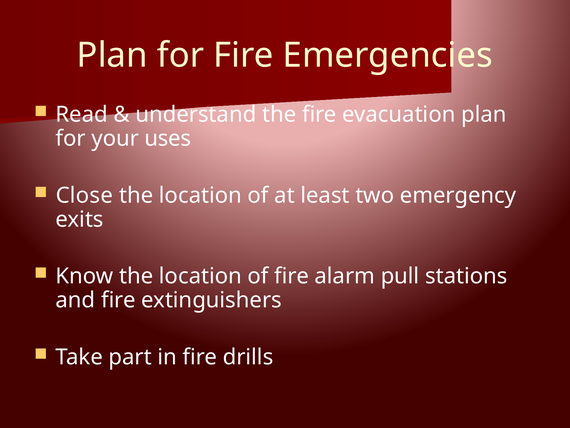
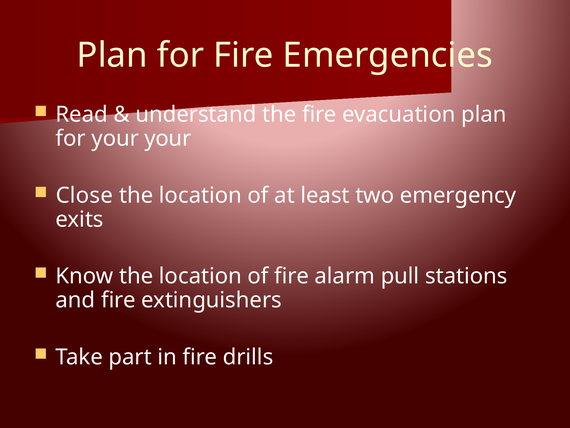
your uses: uses -> your
